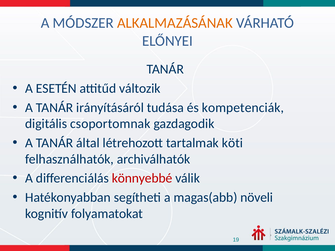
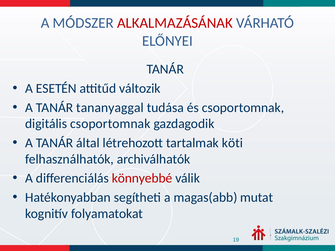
ALKALMAZÁSÁNAK colour: orange -> red
irányításáról: irányításáról -> tananyaggal
és kompetenciák: kompetenciák -> csoportomnak
növeli: növeli -> mutat
